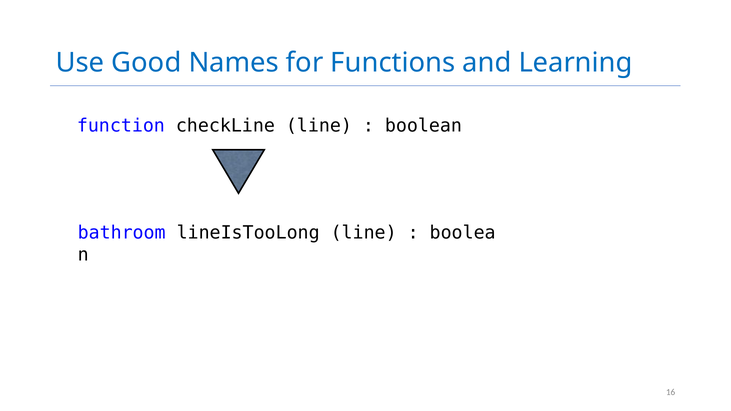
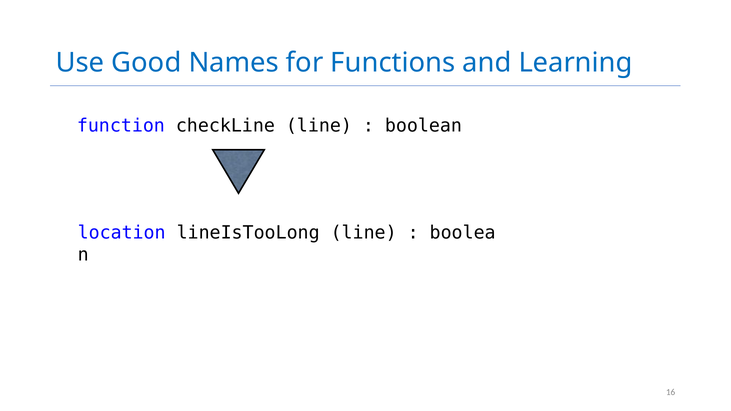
bathroom: bathroom -> location
